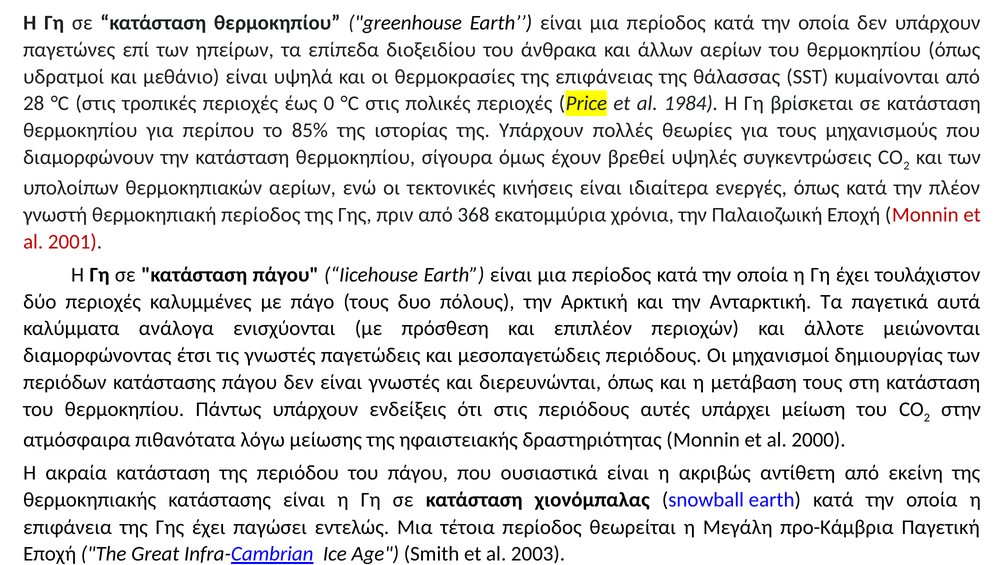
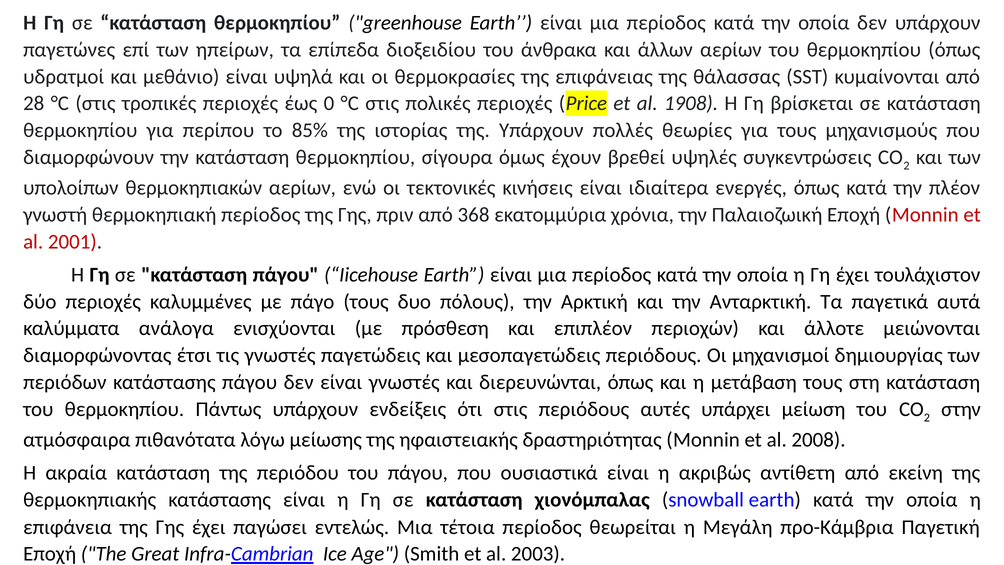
1984: 1984 -> 1908
2000: 2000 -> 2008
